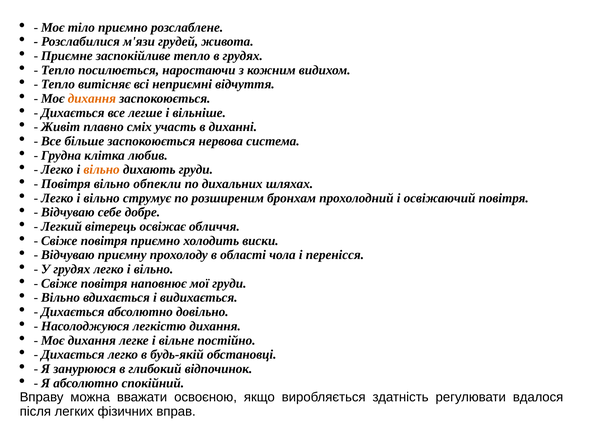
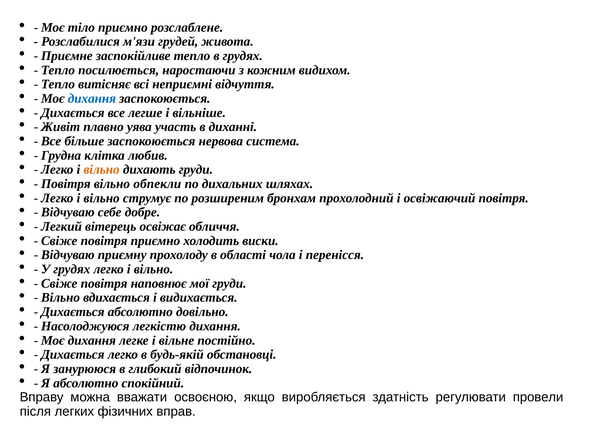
дихання at (92, 98) colour: orange -> blue
сміх: сміх -> уява
вдалося: вдалося -> провели
